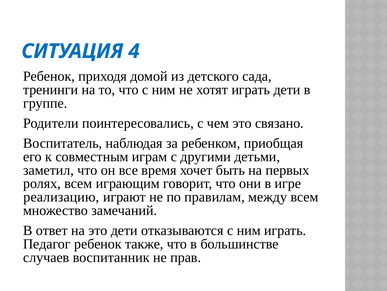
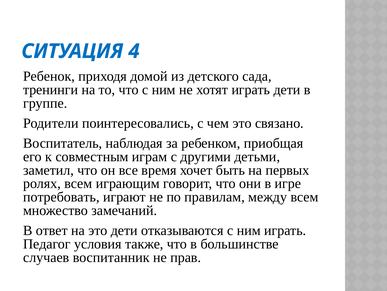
реализацию: реализацию -> потребовать
Педагог ребенок: ребенок -> условия
